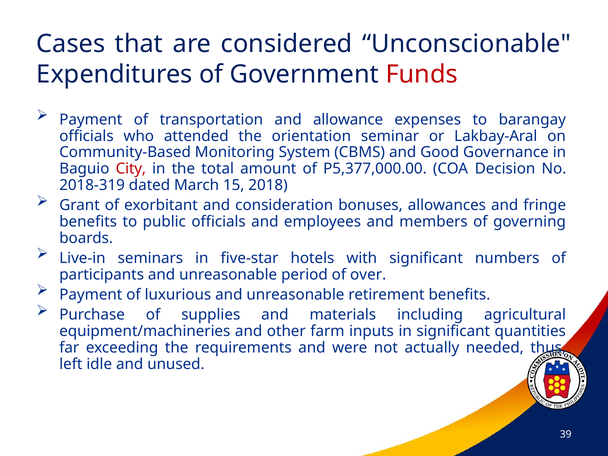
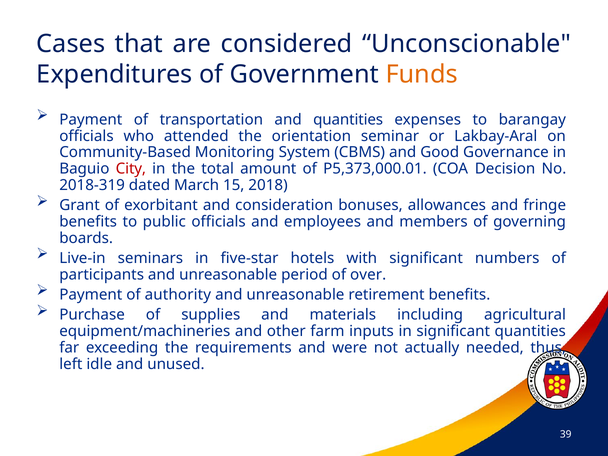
Funds colour: red -> orange
and allowance: allowance -> quantities
P5,377,000.00: P5,377,000.00 -> P5,373,000.01
luxurious: luxurious -> authority
